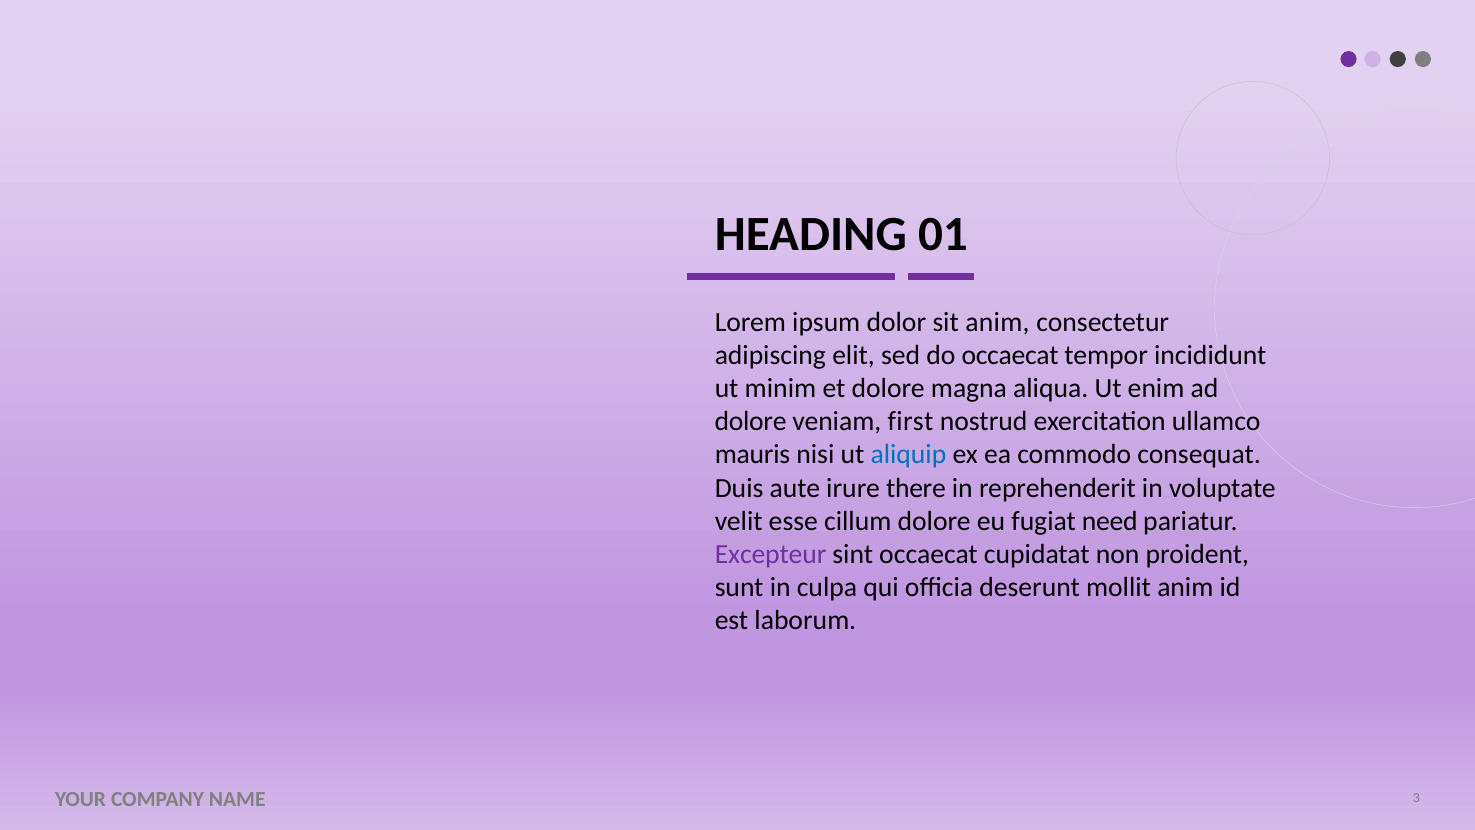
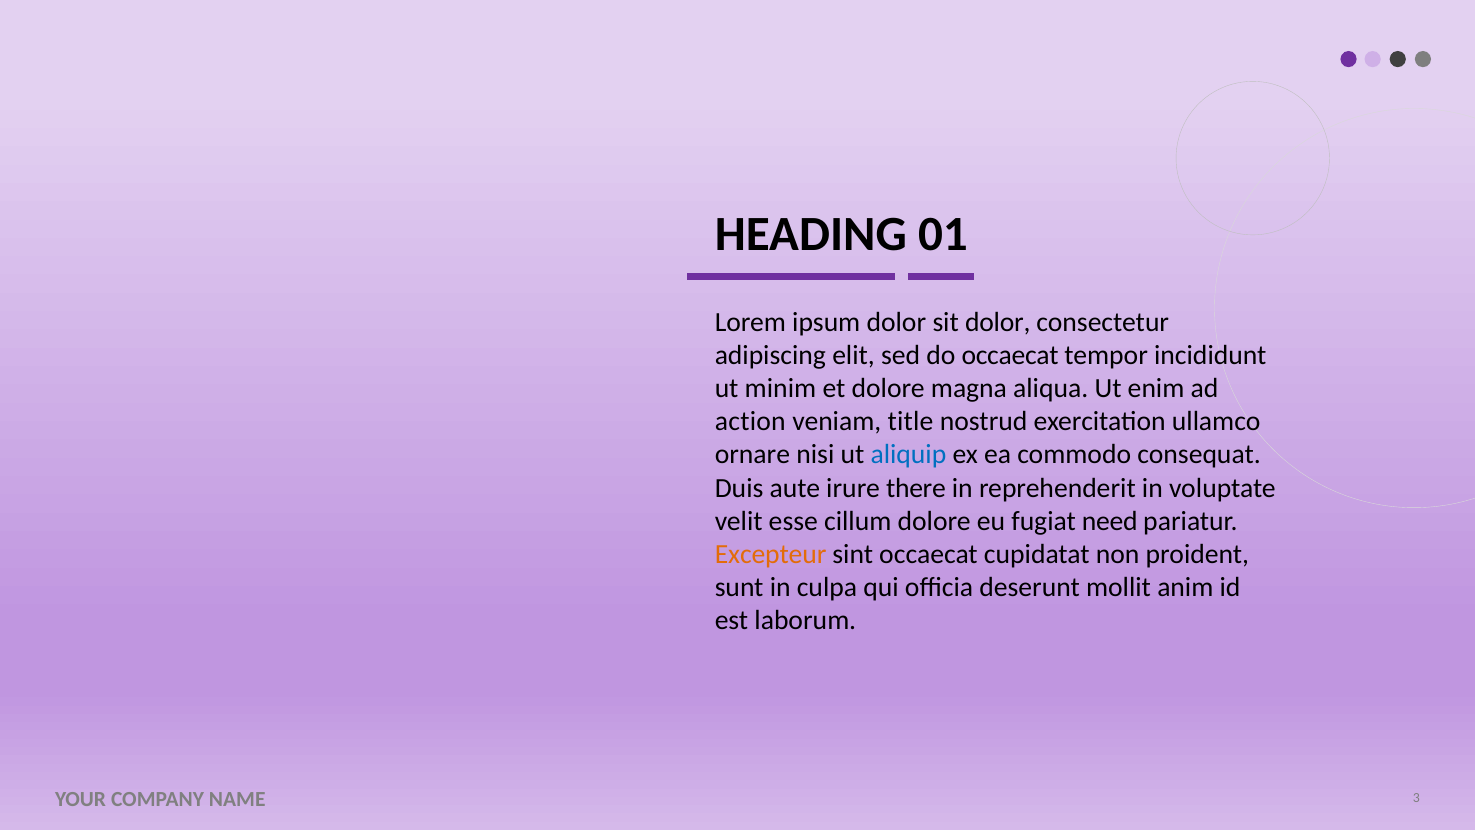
sit anim: anim -> dolor
dolore at (751, 421): dolore -> action
first: first -> title
mauris: mauris -> ornare
Excepteur colour: purple -> orange
